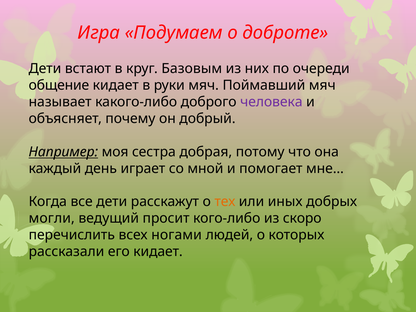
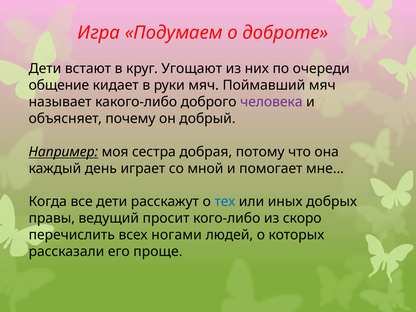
Базовым: Базовым -> Угощают
тех colour: orange -> blue
могли: могли -> правы
его кидает: кидает -> проще
